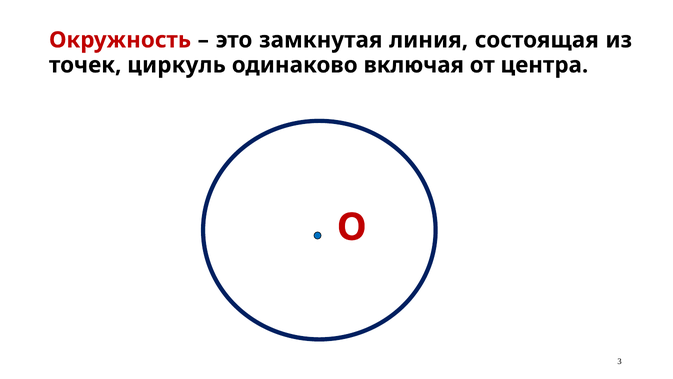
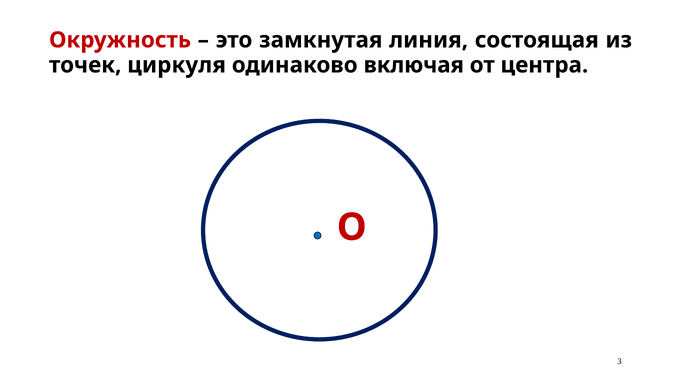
циркуль: циркуль -> циркуля
